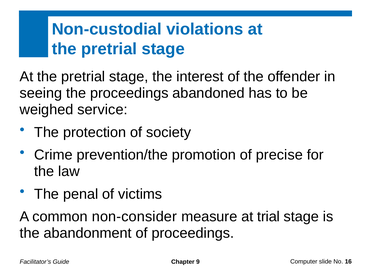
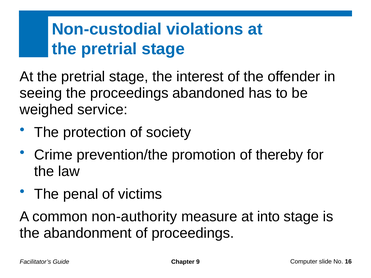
precise: precise -> thereby
non-consider: non-consider -> non-authority
trial: trial -> into
